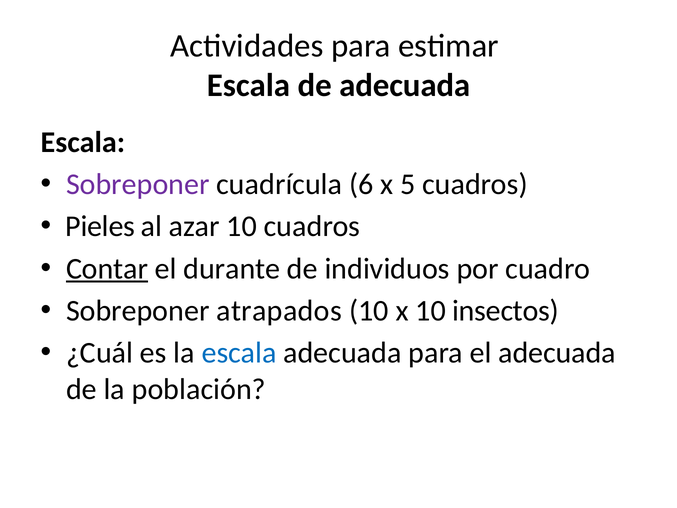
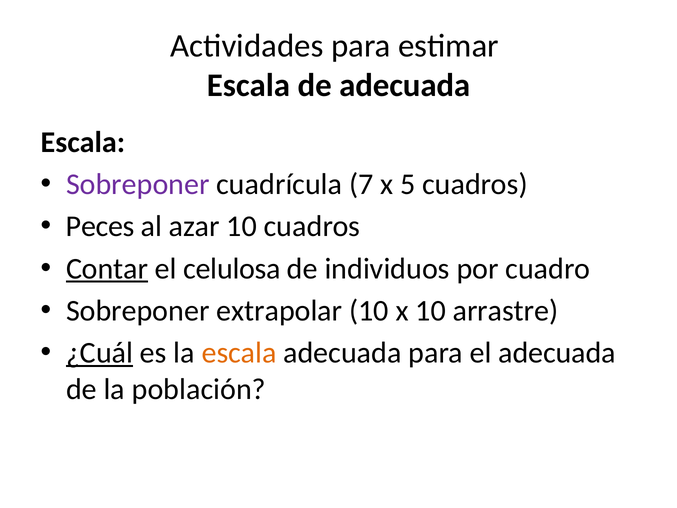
6: 6 -> 7
Pieles: Pieles -> Peces
durante: durante -> celulosa
atrapados: atrapados -> extrapolar
insectos: insectos -> arrastre
¿Cuál underline: none -> present
escala at (239, 353) colour: blue -> orange
